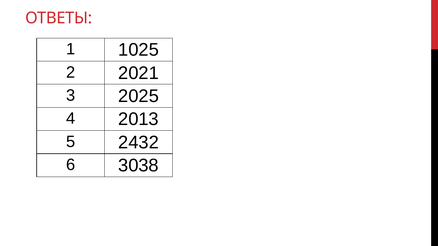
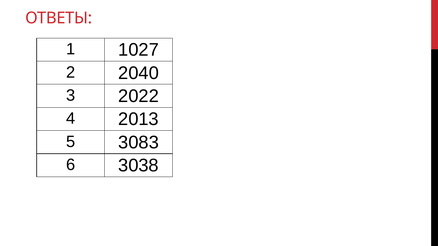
1025: 1025 -> 1027
2021: 2021 -> 2040
2025: 2025 -> 2022
2432: 2432 -> 3083
